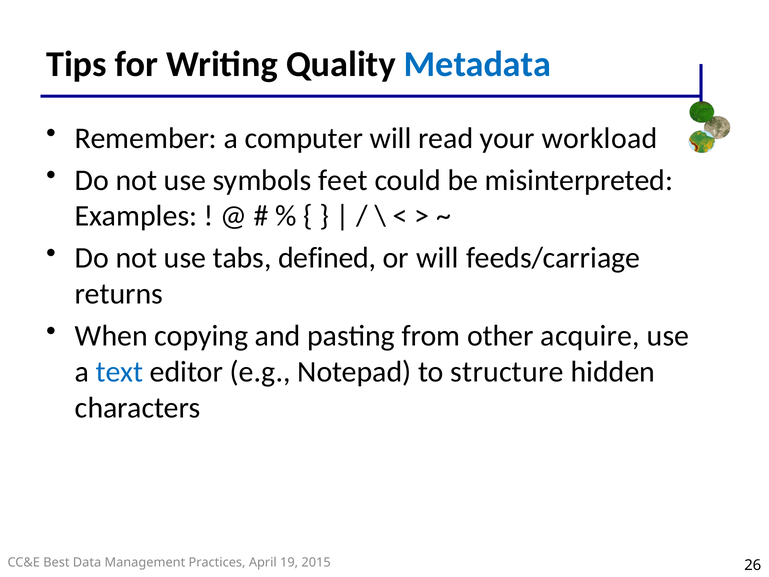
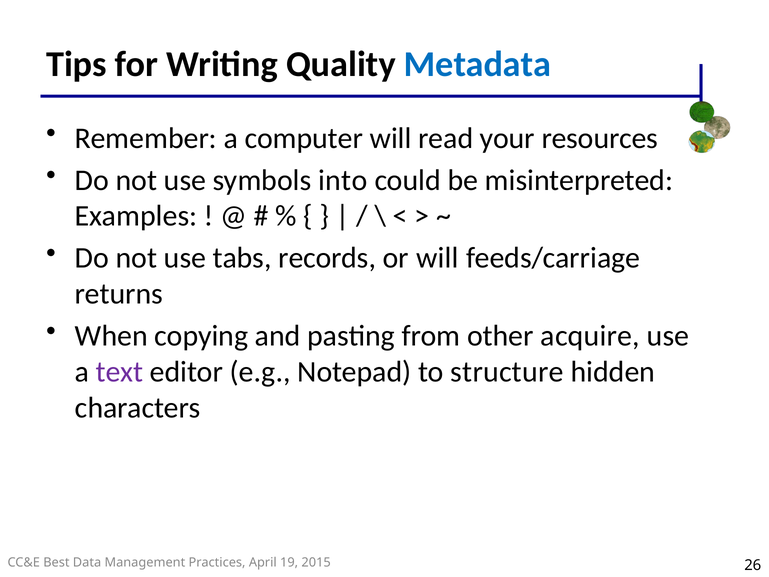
workload: workload -> resources
feet: feet -> into
defined: defined -> records
text colour: blue -> purple
